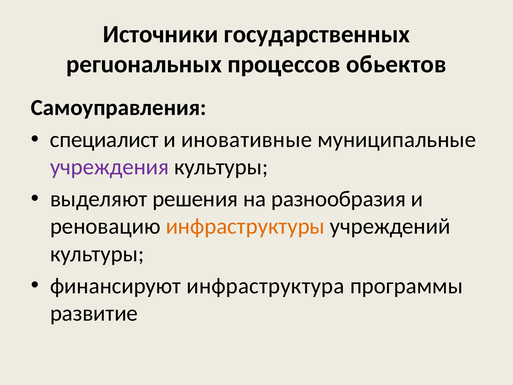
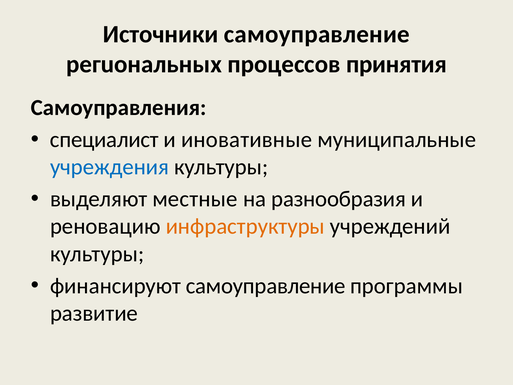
Источники государственных: государственных -> самоуправление
обьектов: обьектов -> принятия
учреждения colour: purple -> blue
решения: решения -> местные
финансируют инфраструктура: инфраструктура -> самоуправление
